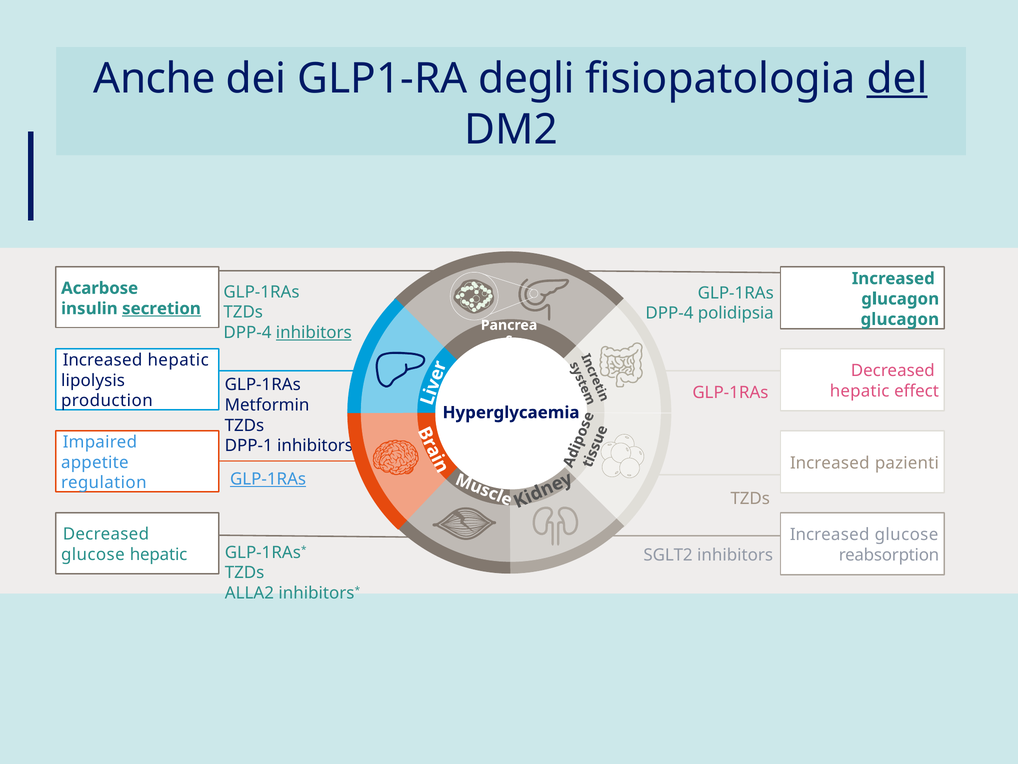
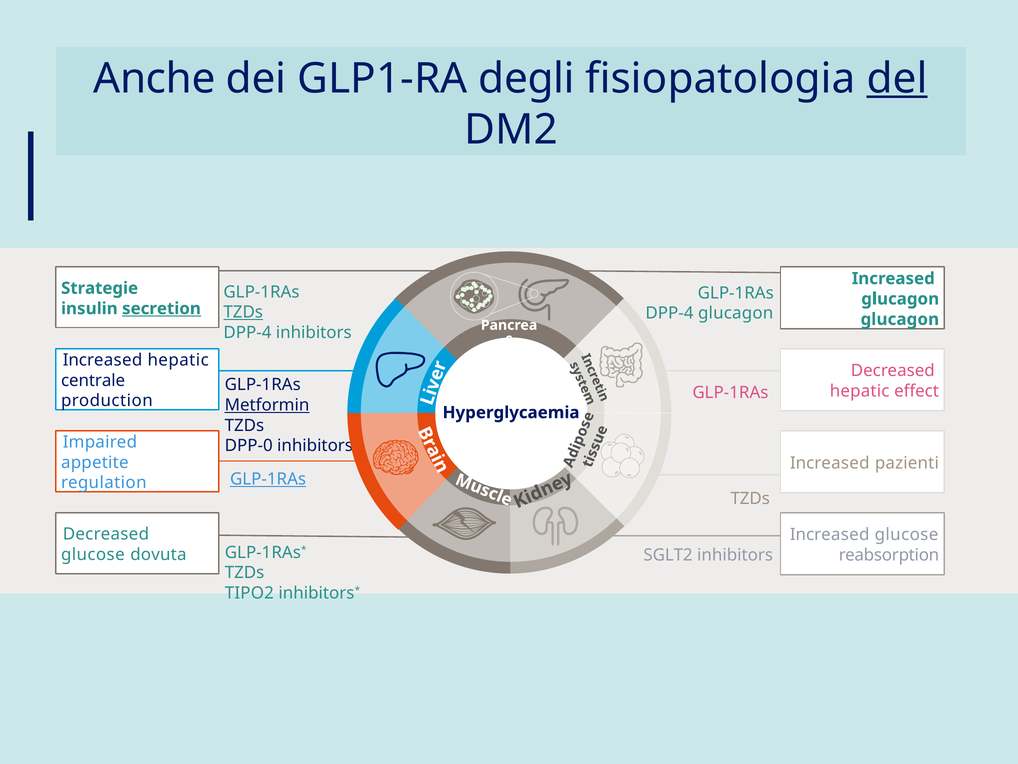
Acarbose: Acarbose -> Strategie
TZDs at (243, 312) underline: none -> present
polidipsia at (736, 313): polidipsia -> glucagon
inhibitors at (314, 333) underline: present -> none
lipolysis: lipolysis -> centrale
Metformin underline: none -> present
DPP-1: DPP-1 -> DPP-0
glucose hepatic: hepatic -> dovuta
ALLA2: ALLA2 -> TIPO2
